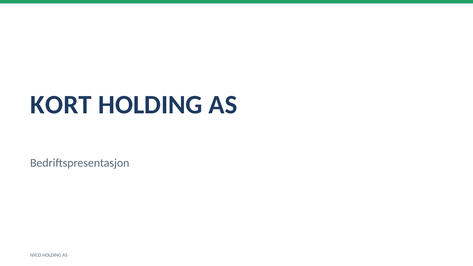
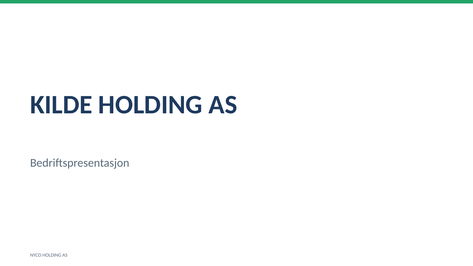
KORT: KORT -> KILDE
